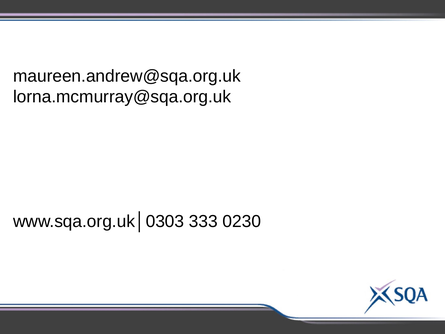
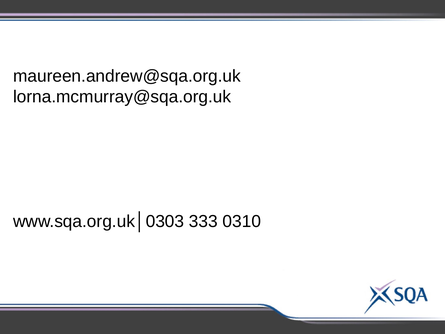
0230: 0230 -> 0310
